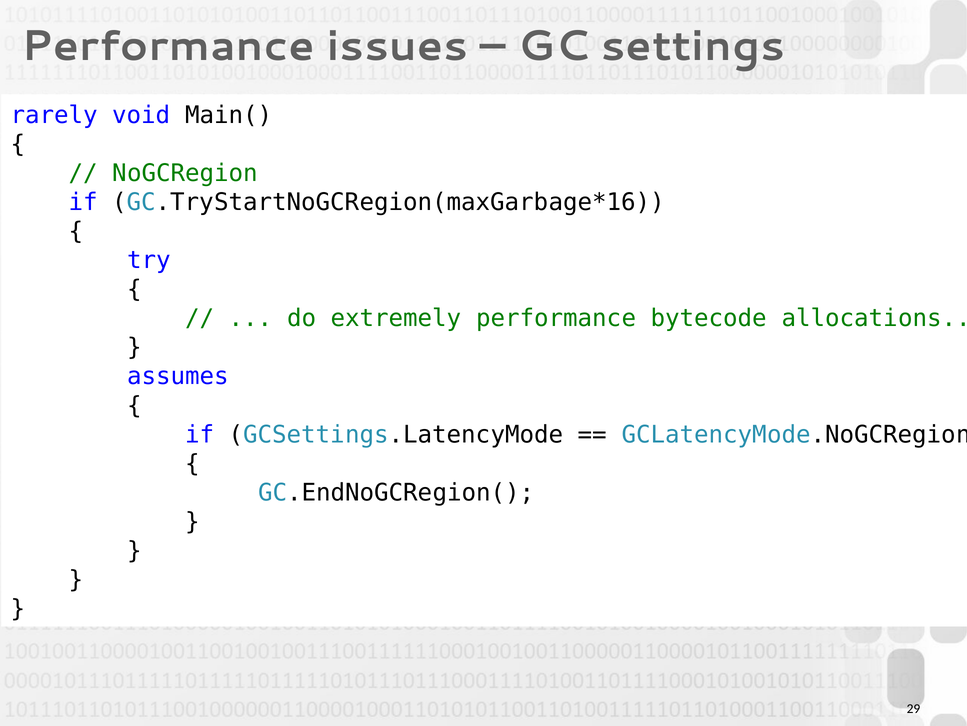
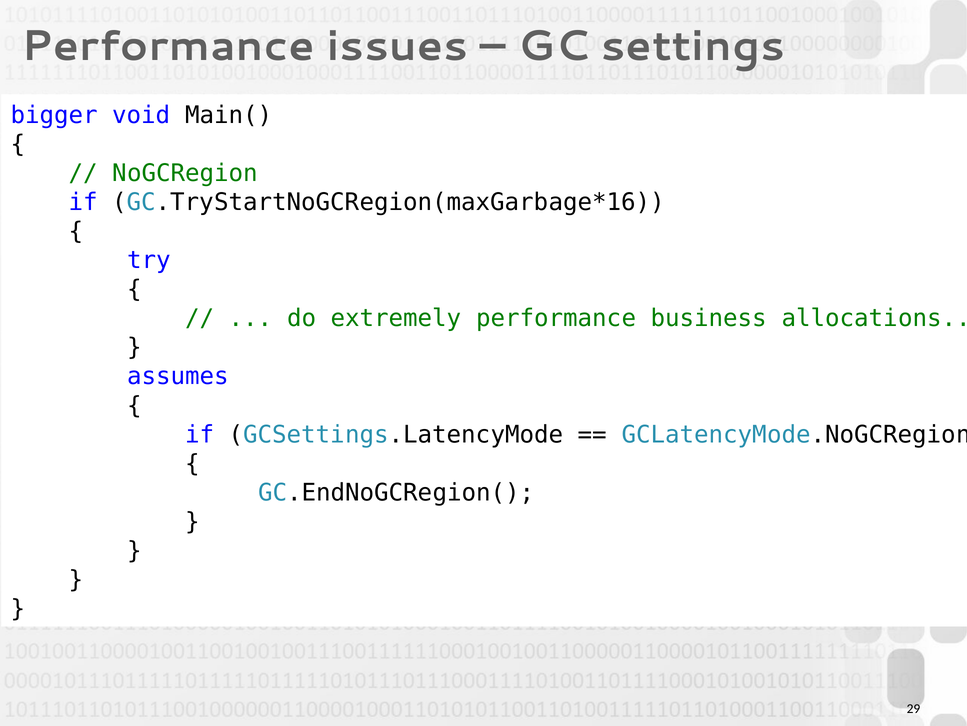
rarely: rarely -> bigger
bytecode: bytecode -> business
